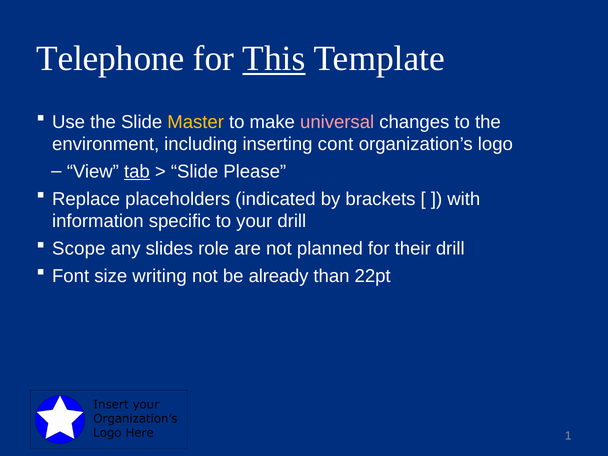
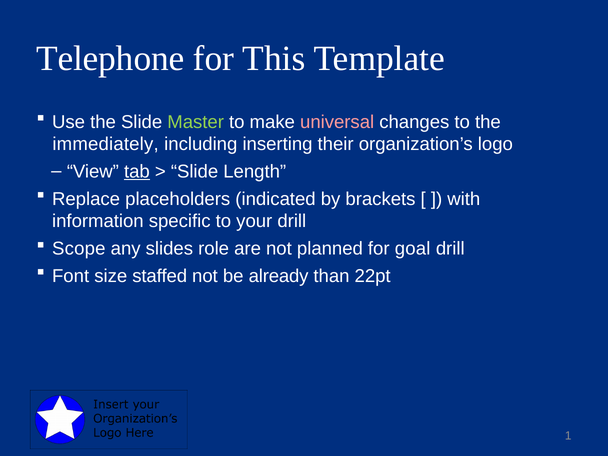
This underline: present -> none
Master colour: yellow -> light green
environment: environment -> immediately
cont: cont -> their
Please: Please -> Length
their: their -> goal
writing: writing -> staffed
